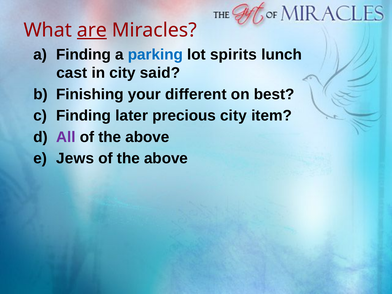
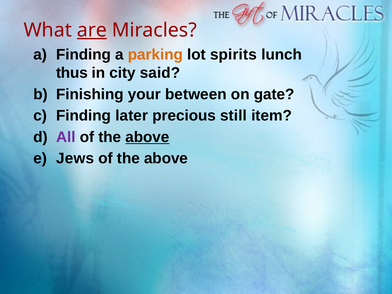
parking colour: blue -> orange
cast: cast -> thus
different: different -> between
best: best -> gate
precious city: city -> still
above at (147, 137) underline: none -> present
